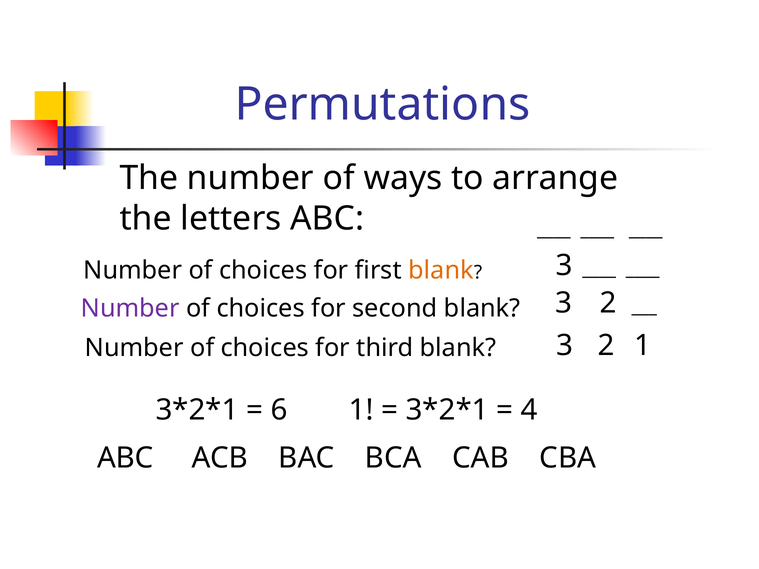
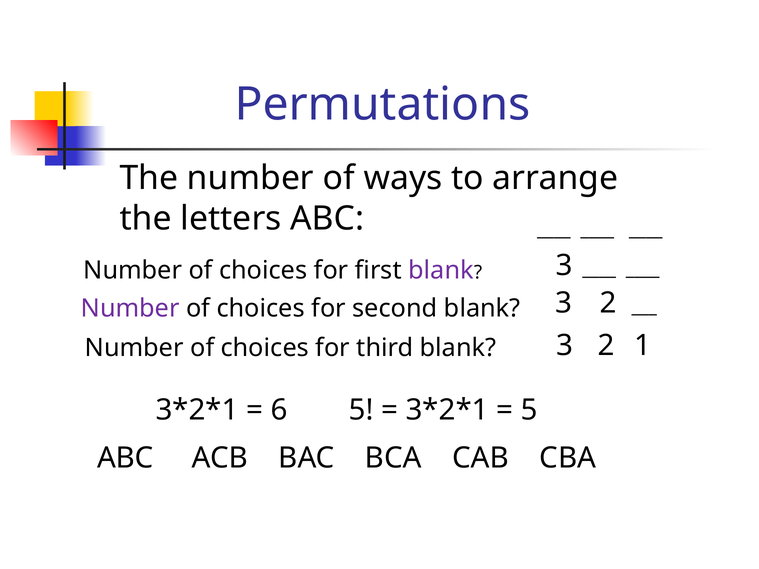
blank at (441, 270) colour: orange -> purple
6 1: 1 -> 5
4 at (529, 410): 4 -> 5
